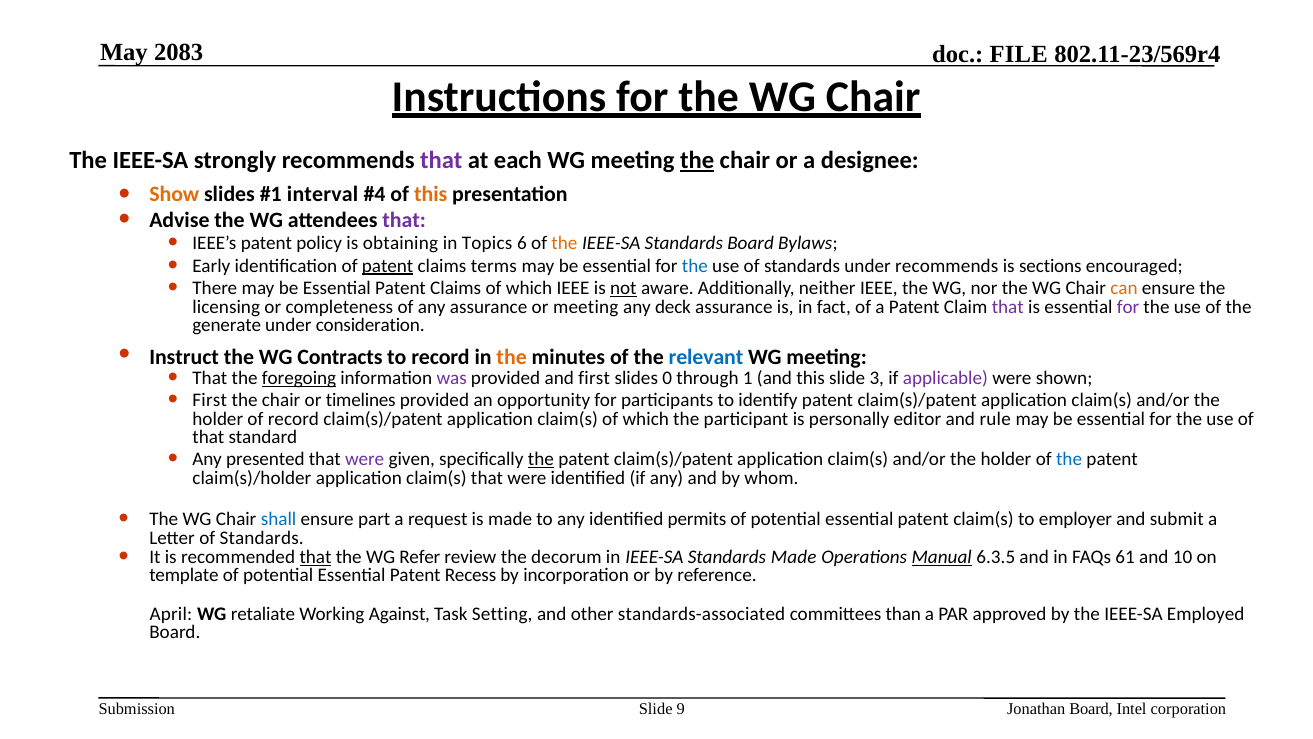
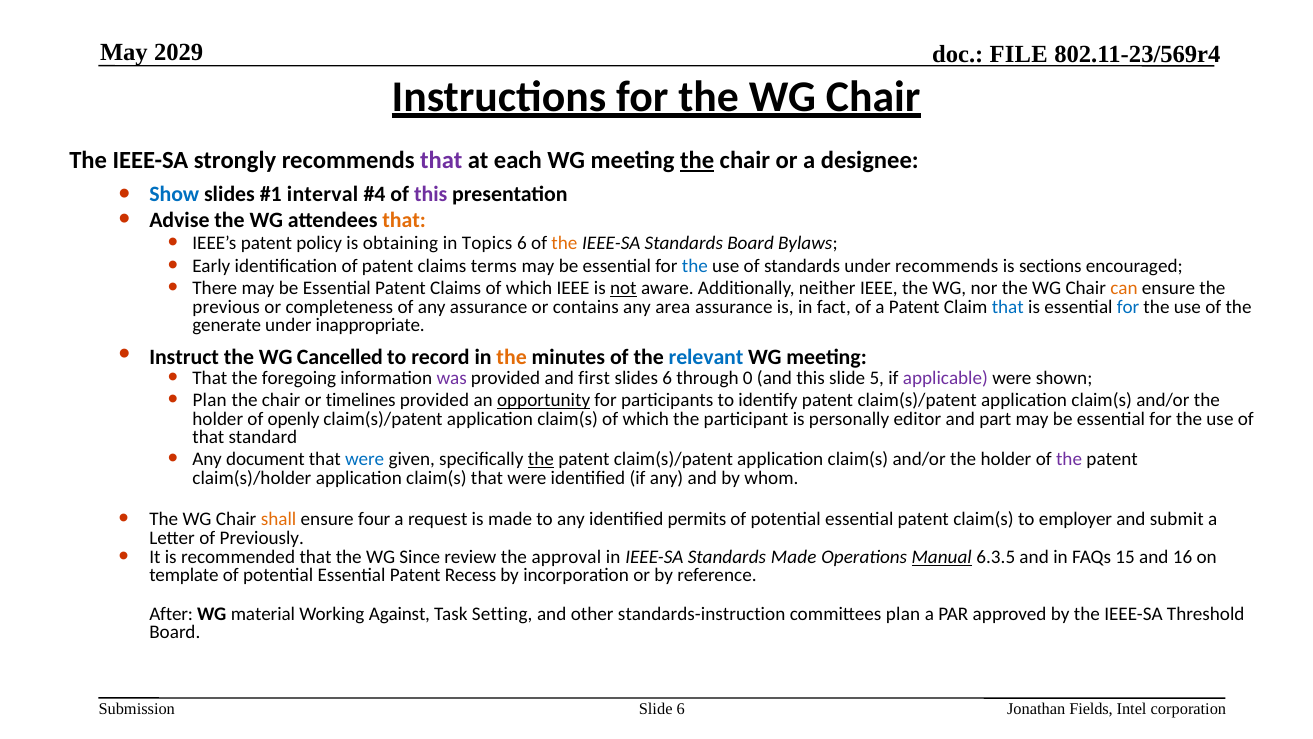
2083: 2083 -> 2029
Show colour: orange -> blue
this at (431, 194) colour: orange -> purple
that at (404, 220) colour: purple -> orange
patent at (388, 266) underline: present -> none
licensing: licensing -> previous
or meeting: meeting -> contains
deck: deck -> area
that at (1008, 307) colour: purple -> blue
for at (1128, 307) colour: purple -> blue
consideration: consideration -> inappropriate
Contracts: Contracts -> Cancelled
foregoing underline: present -> none
slides 0: 0 -> 6
1: 1 -> 0
3: 3 -> 5
First at (210, 400): First -> Plan
opportunity underline: none -> present
of record: record -> openly
rule: rule -> part
presented: presented -> document
were at (365, 459) colour: purple -> blue
the at (1069, 459) colour: blue -> purple
shall colour: blue -> orange
part: part -> four
Letter of Standards: Standards -> Previously
that at (315, 557) underline: present -> none
Refer: Refer -> Since
decorum: decorum -> approval
61: 61 -> 15
10: 10 -> 16
April: April -> After
retaliate: retaliate -> material
standards-associated: standards-associated -> standards-instruction
committees than: than -> plan
Employed: Employed -> Threshold
Slide 9: 9 -> 6
Jonathan Board: Board -> Fields
